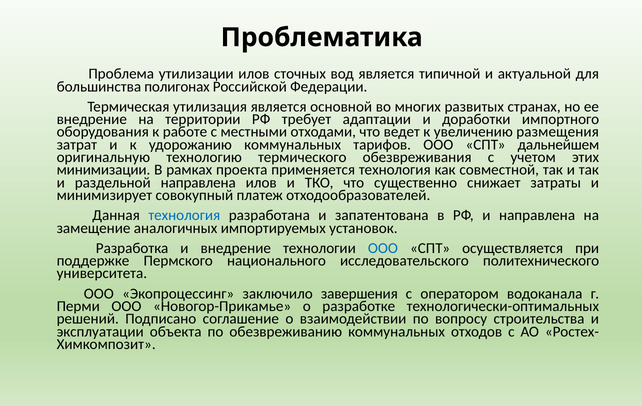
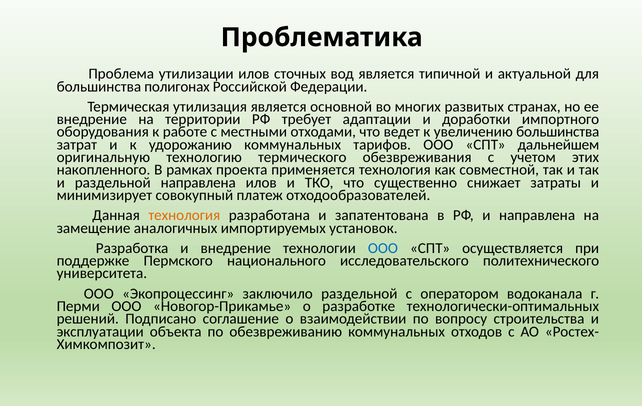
увеличению размещения: размещения -> большинства
минимизации: минимизации -> накопленного
технология at (184, 216) colour: blue -> orange
заключило завершения: завершения -> раздельной
